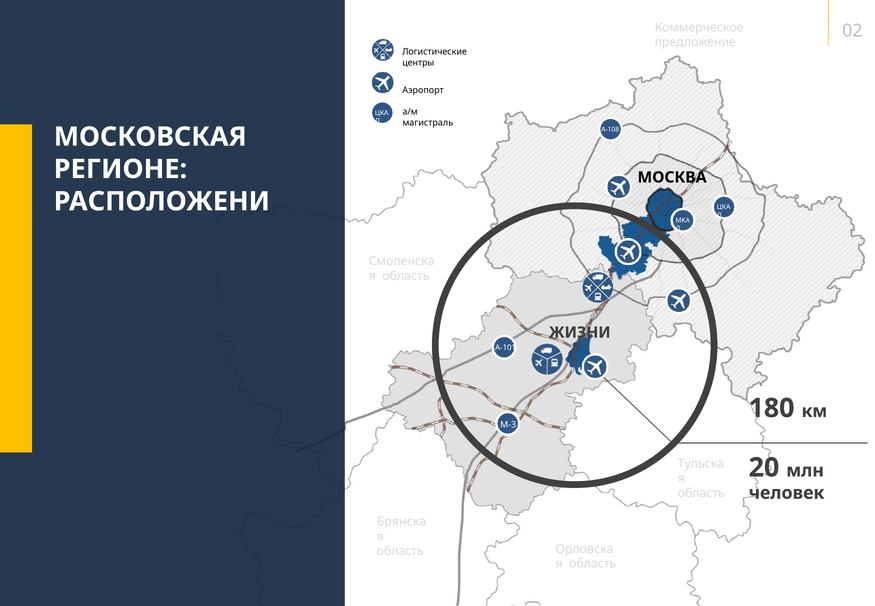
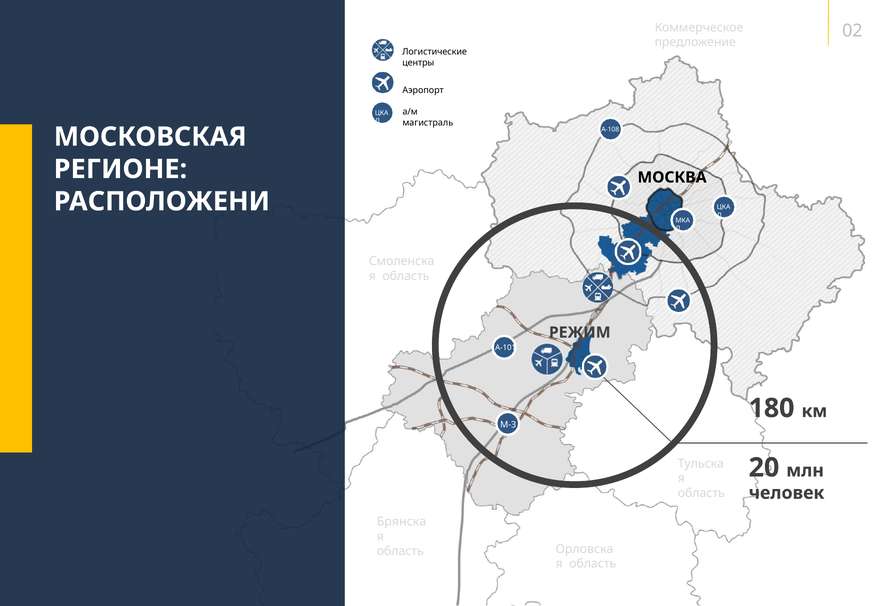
ЖИЗНИ: ЖИЗНИ -> РЕЖИМ
